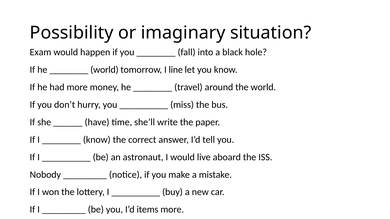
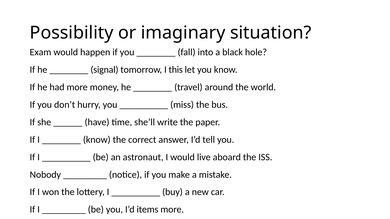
world at (104, 70): world -> signal
line: line -> this
